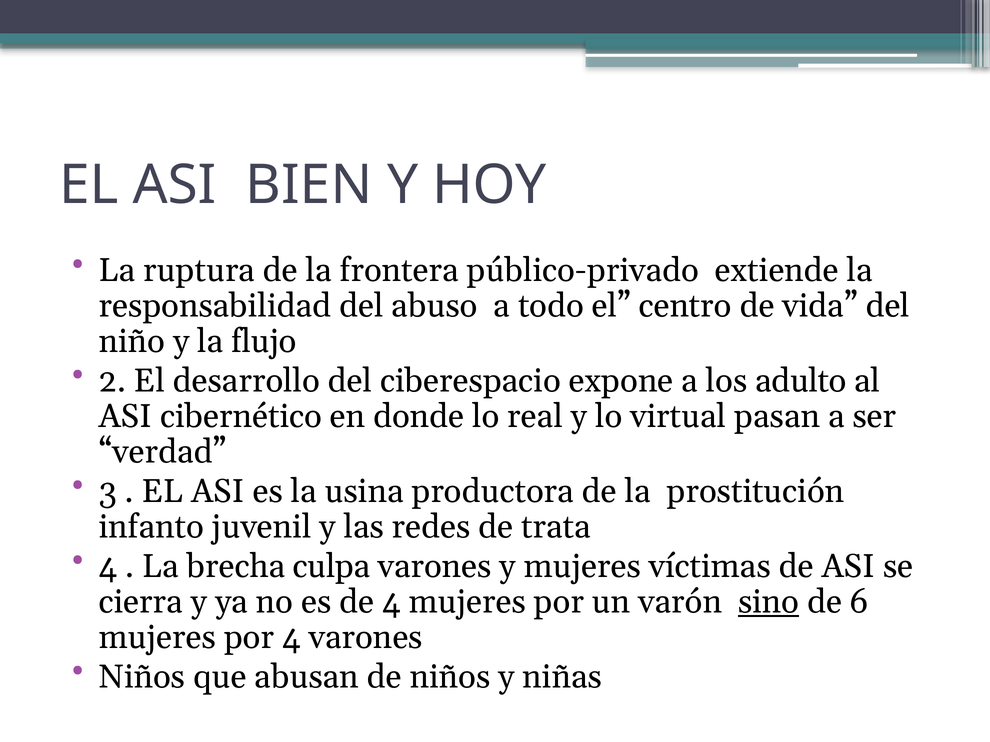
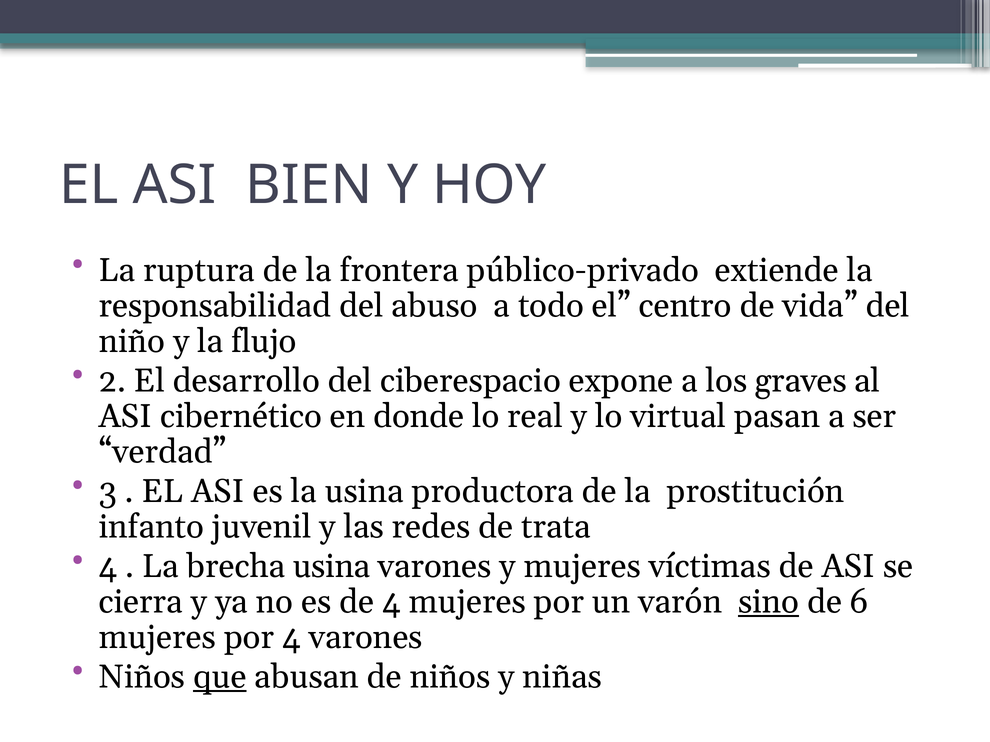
adulto: adulto -> graves
brecha culpa: culpa -> usina
que underline: none -> present
